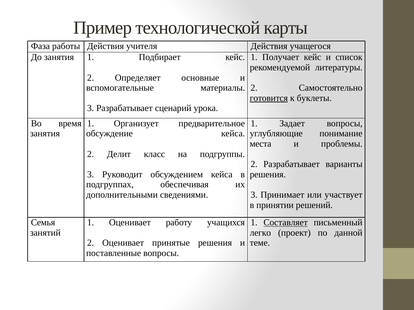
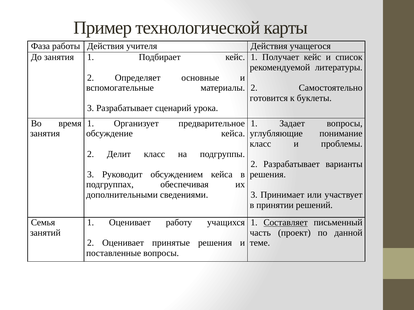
готовится underline: present -> none
места at (261, 144): места -> класс
легко: легко -> часть
